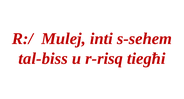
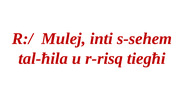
tal-biss: tal-biss -> tal-ħila
